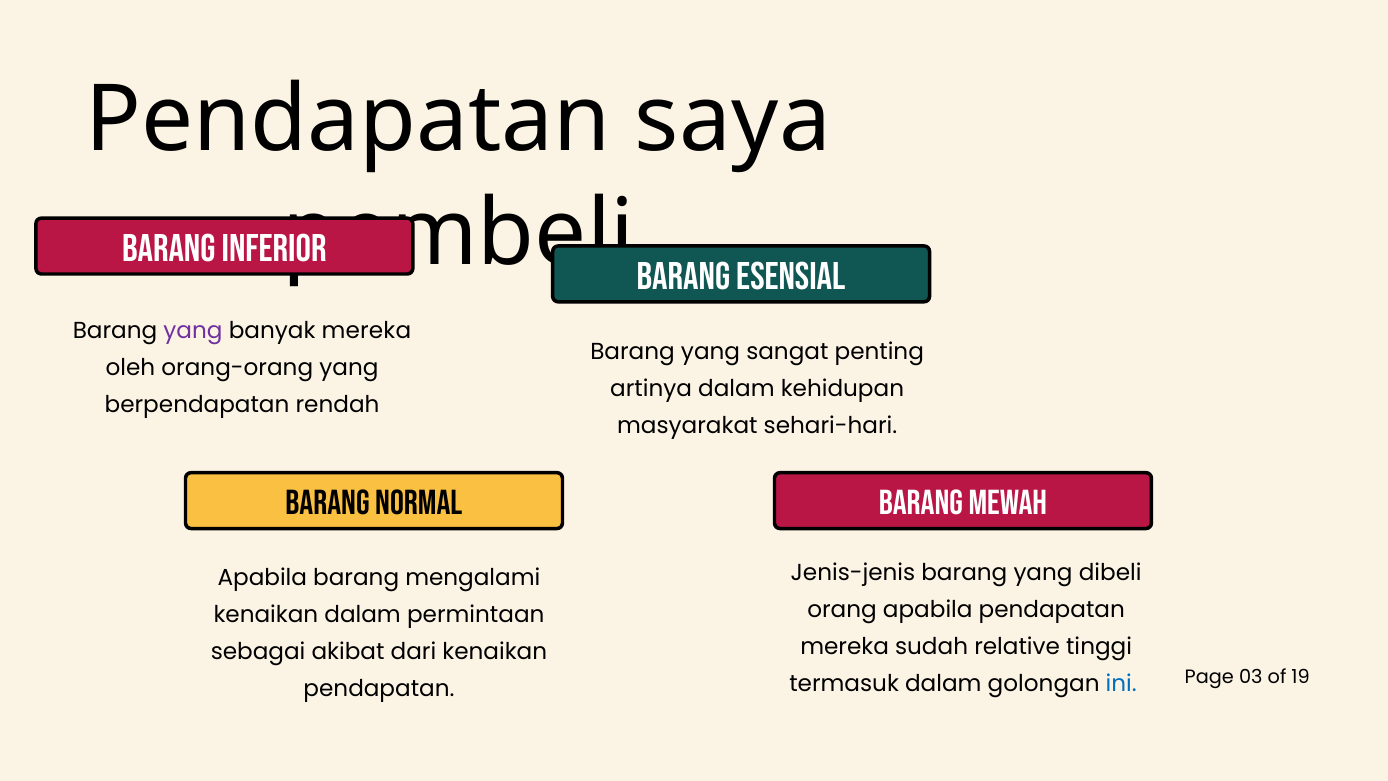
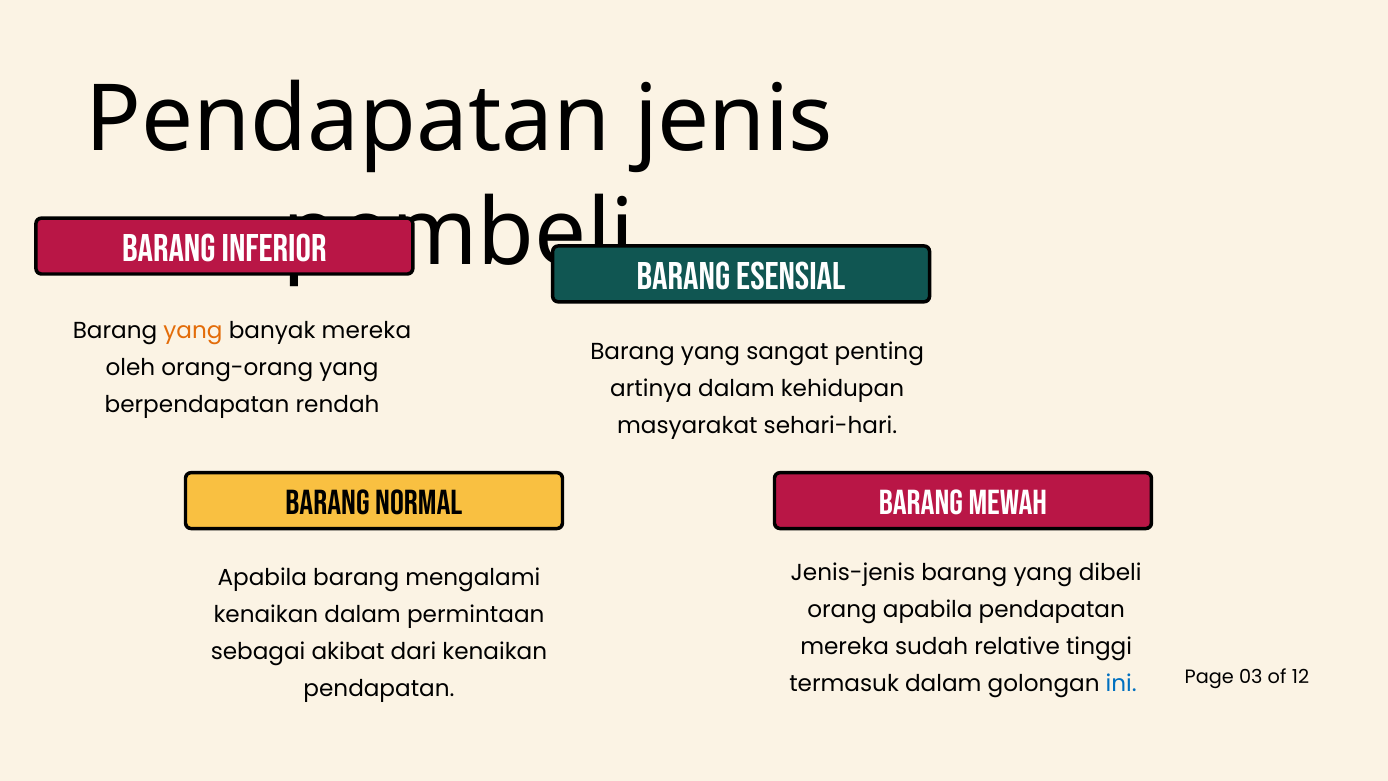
saya: saya -> jenis
yang at (193, 331) colour: purple -> orange
19: 19 -> 12
